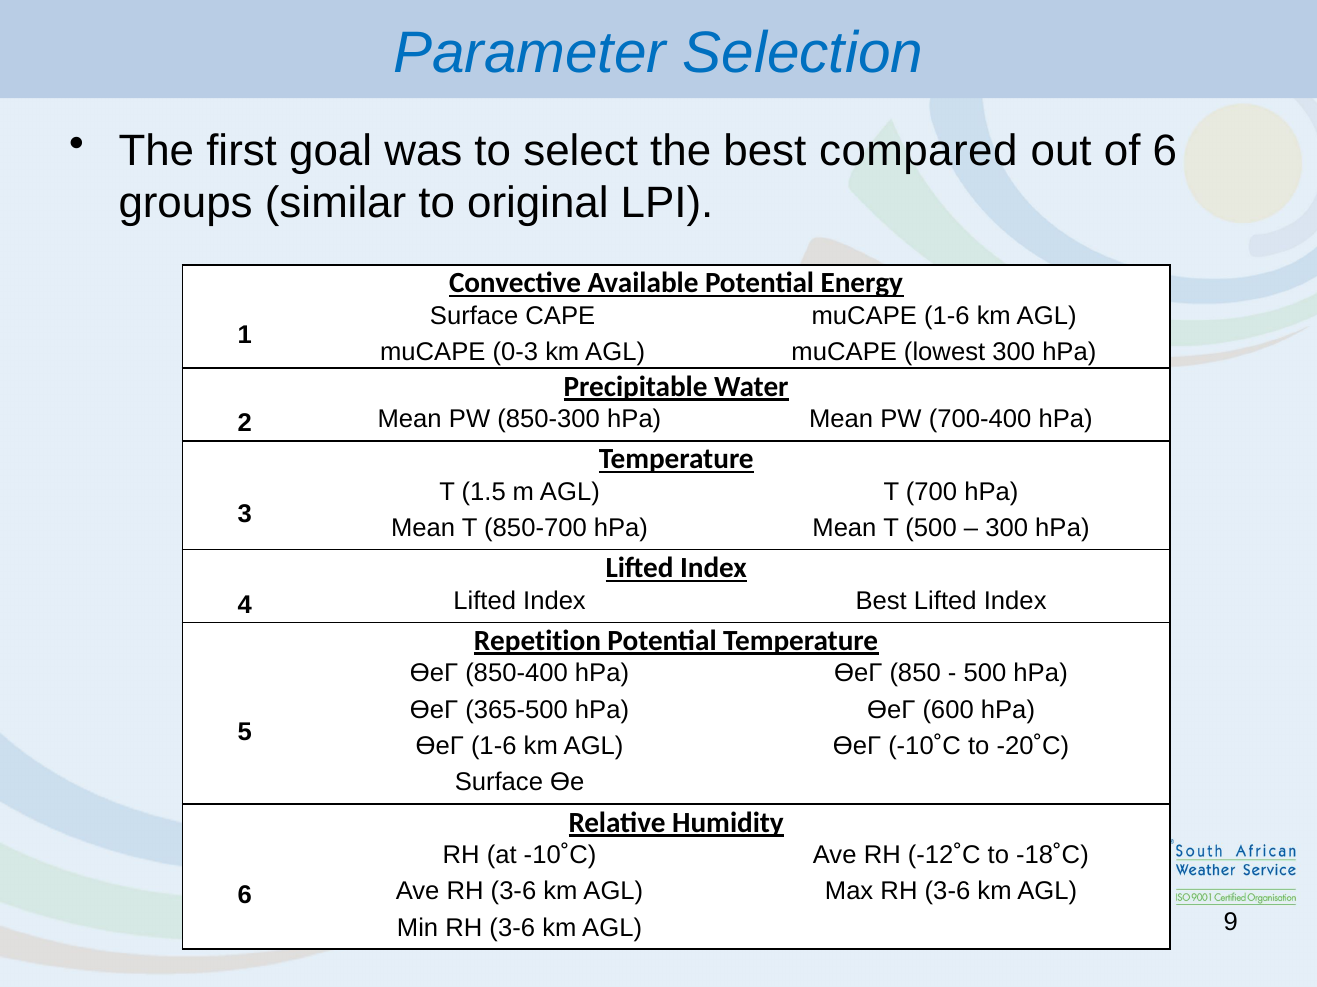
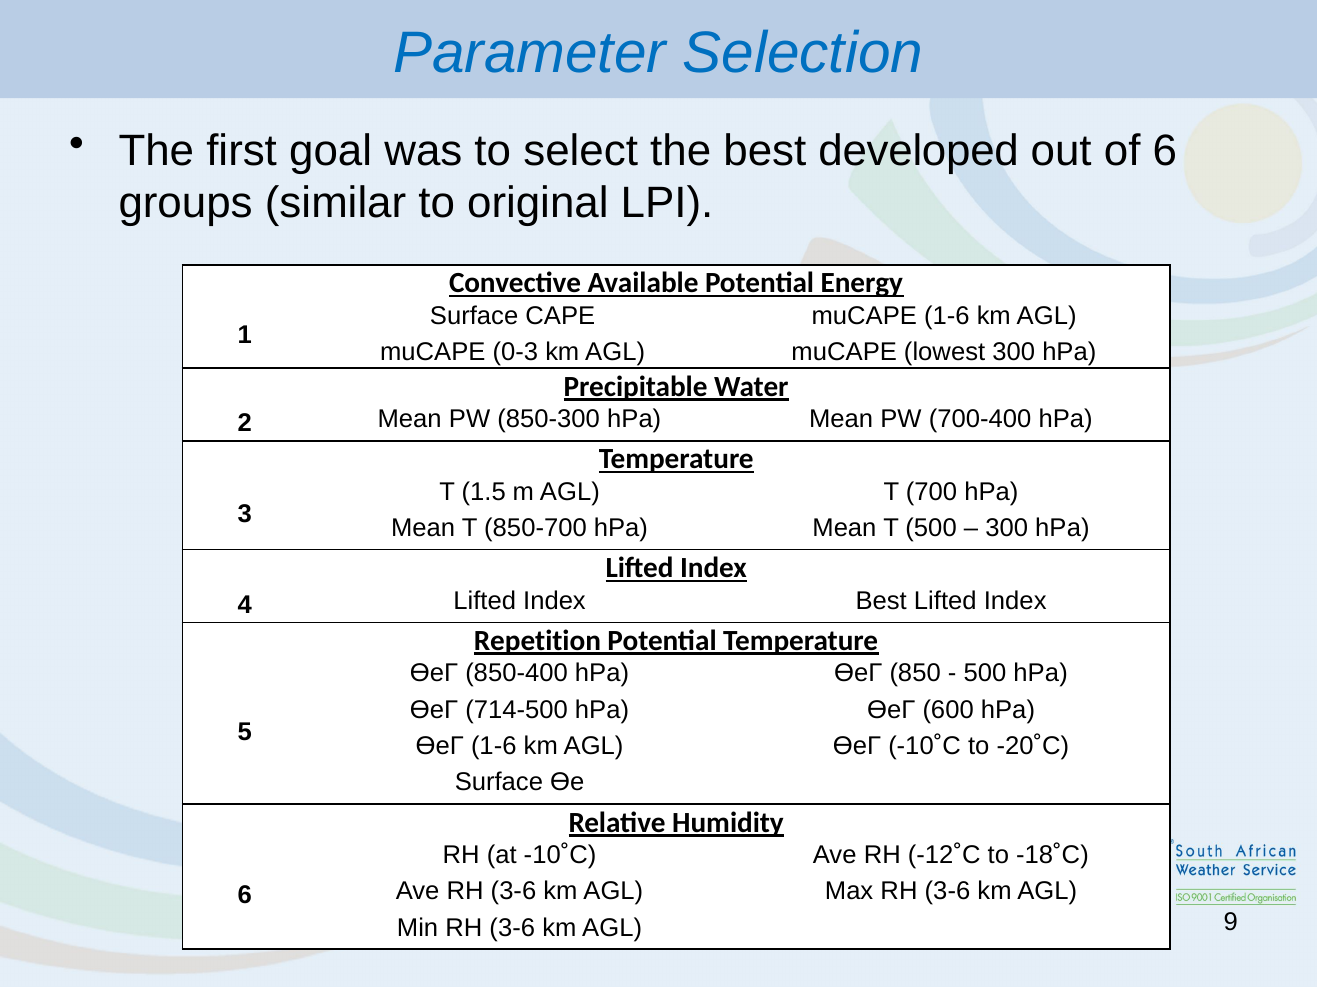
compared: compared -> developed
365-500: 365-500 -> 714-500
